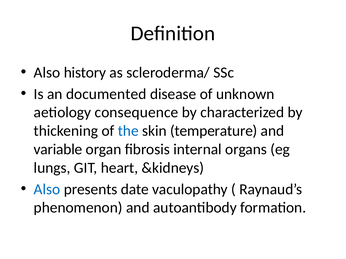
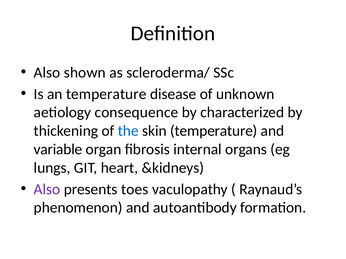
history: history -> shown
an documented: documented -> temperature
Also at (47, 190) colour: blue -> purple
date: date -> toes
